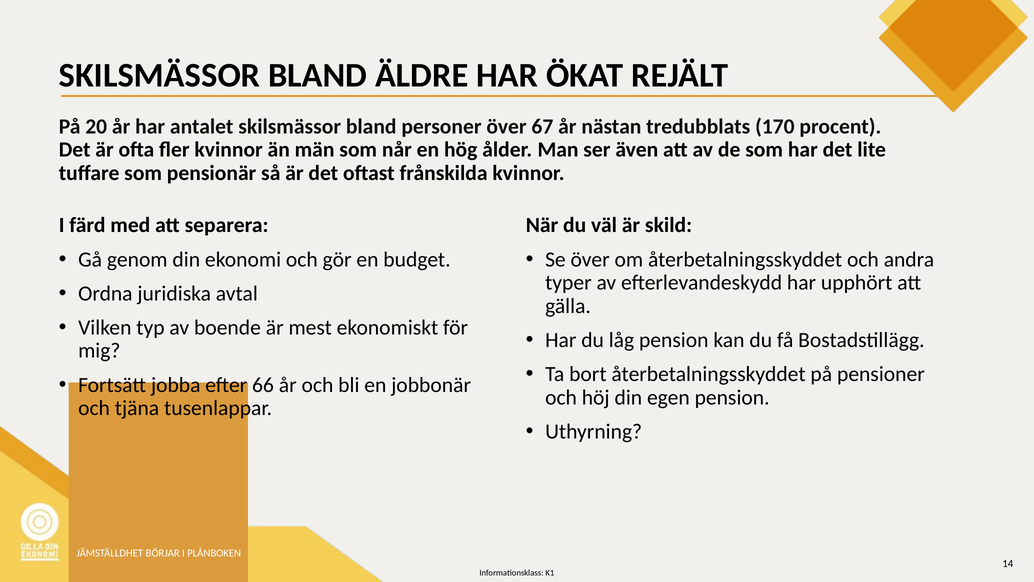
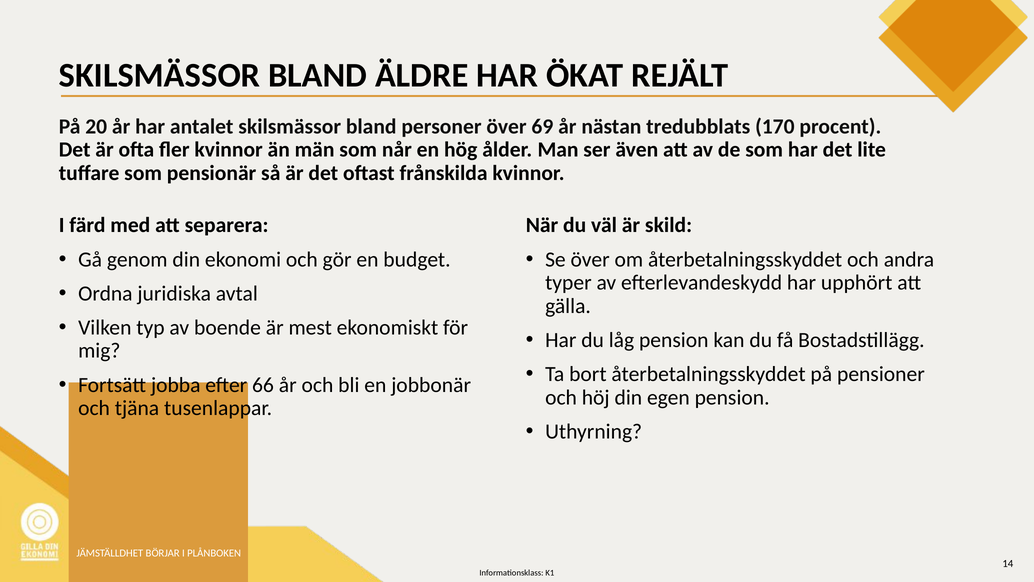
67: 67 -> 69
